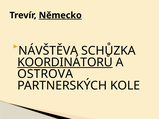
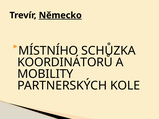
NÁVŠTĚVA: NÁVŠTĚVA -> MÍSTNÍHO
KOORDINÁTORŮ underline: present -> none
OSTROVA: OSTROVA -> MOBILITY
